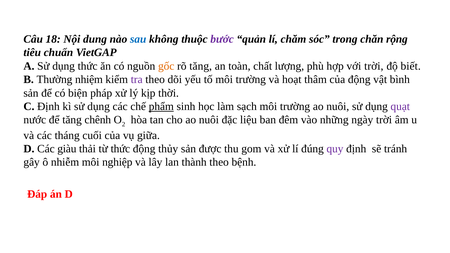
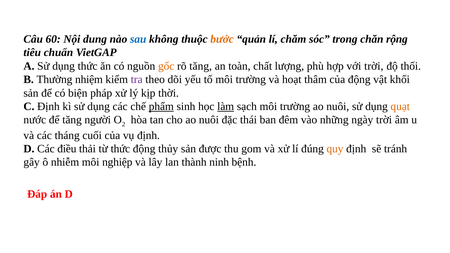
18: 18 -> 60
bước colour: purple -> orange
biết: biết -> thối
bình: bình -> khối
làm underline: none -> present
quạt colour: purple -> orange
chênh: chênh -> người
liệu: liệu -> thái
vụ giữa: giữa -> định
giàu: giàu -> điều
quy colour: purple -> orange
thành theo: theo -> ninh
